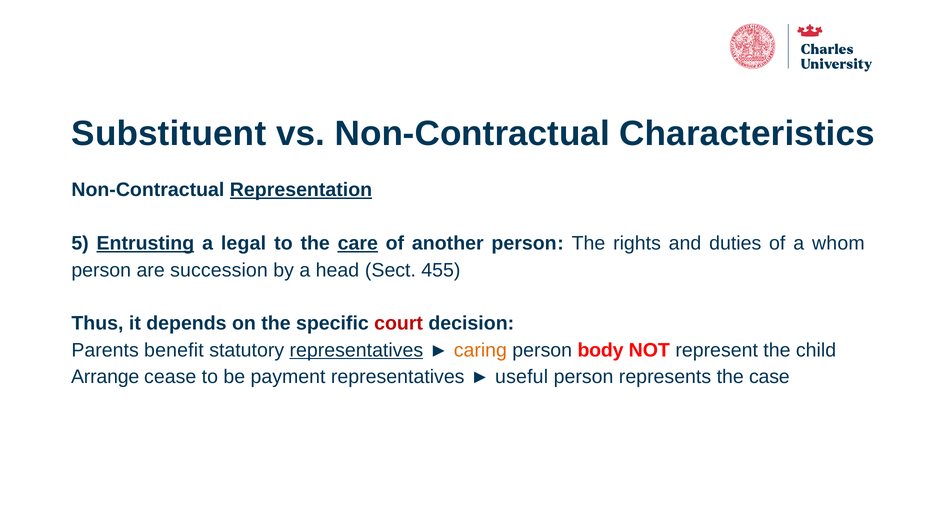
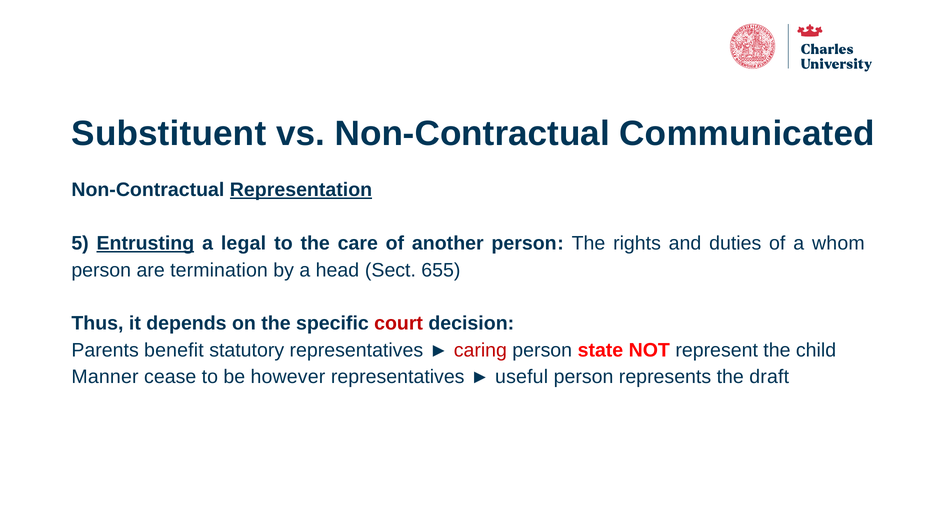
Characteristics: Characteristics -> Communicated
care underline: present -> none
succession: succession -> termination
455: 455 -> 655
representatives at (356, 350) underline: present -> none
caring colour: orange -> red
body: body -> state
Arrange: Arrange -> Manner
payment: payment -> however
case: case -> draft
